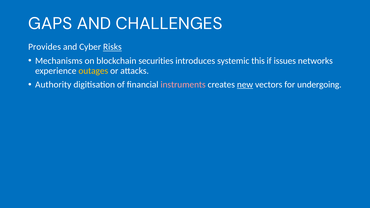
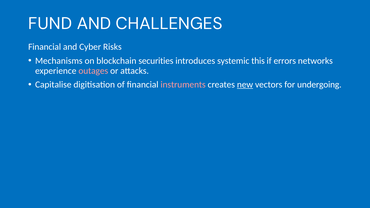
GAPS: GAPS -> FUND
Provides at (45, 47): Provides -> Financial
Risks underline: present -> none
issues: issues -> errors
outages colour: yellow -> pink
Authority: Authority -> Capitalise
